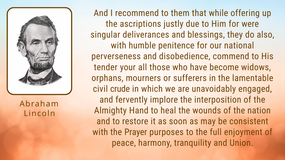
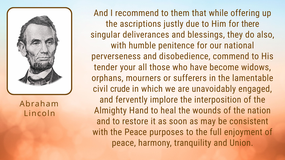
were: were -> there
the Prayer: Prayer -> Peace
